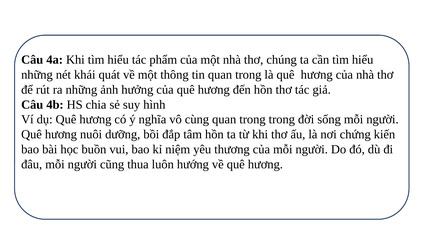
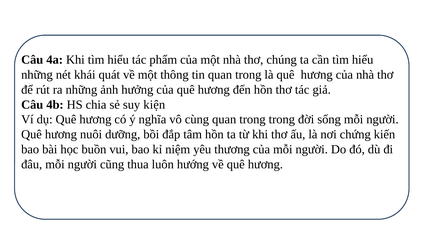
hình: hình -> kiện
